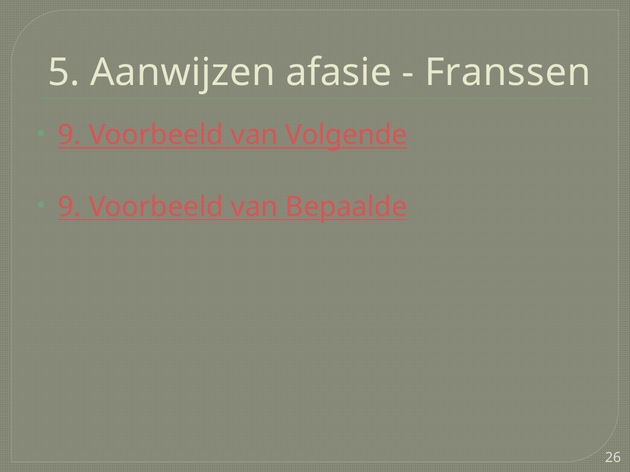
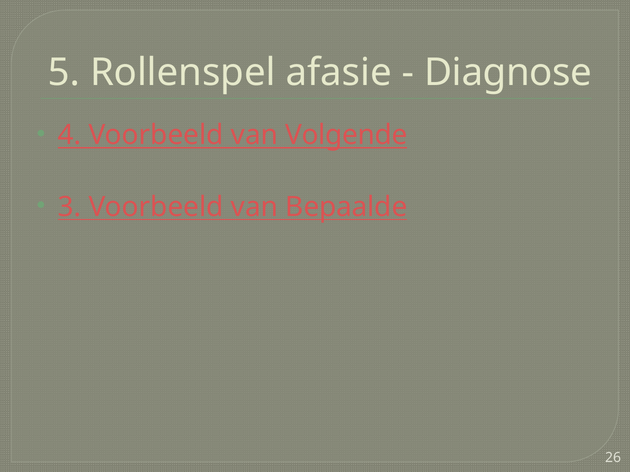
Aanwijzen: Aanwijzen -> Rollenspel
Franssen: Franssen -> Diagnose
9 at (70, 135): 9 -> 4
9 at (70, 207): 9 -> 3
